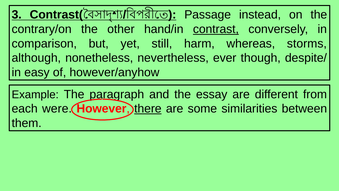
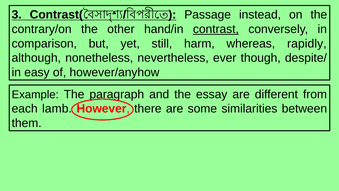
storms: storms -> rapidly
were: were -> lamb
there underline: present -> none
